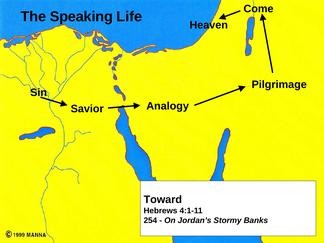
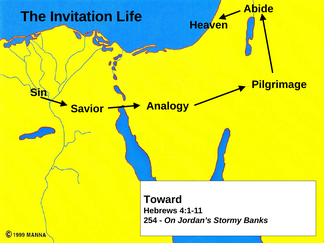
Come: Come -> Abide
Speaking: Speaking -> Invitation
